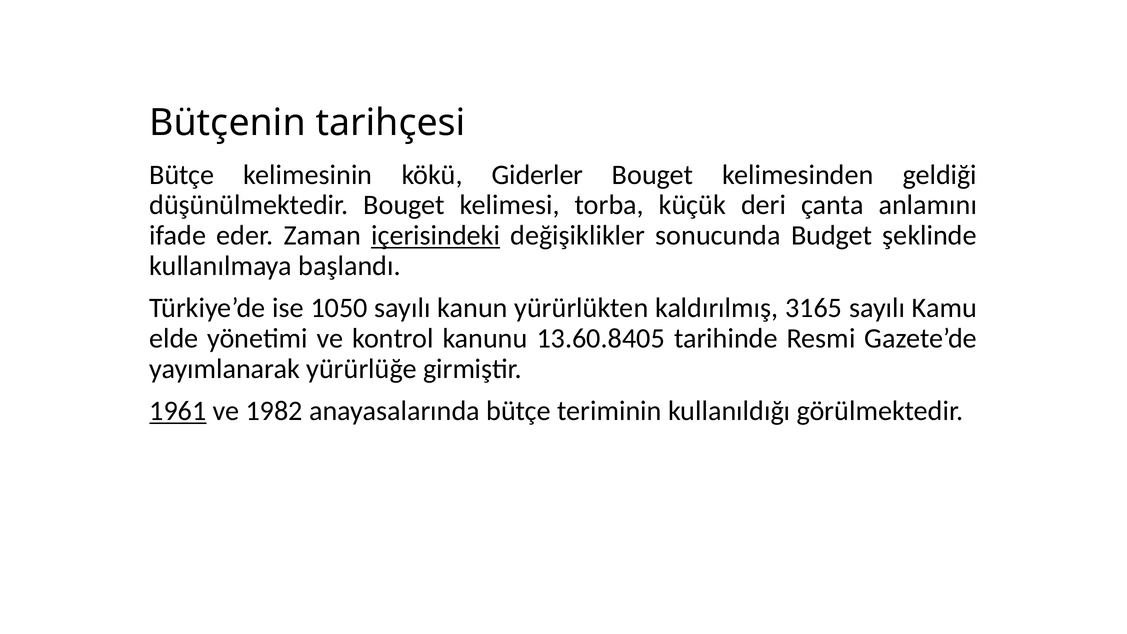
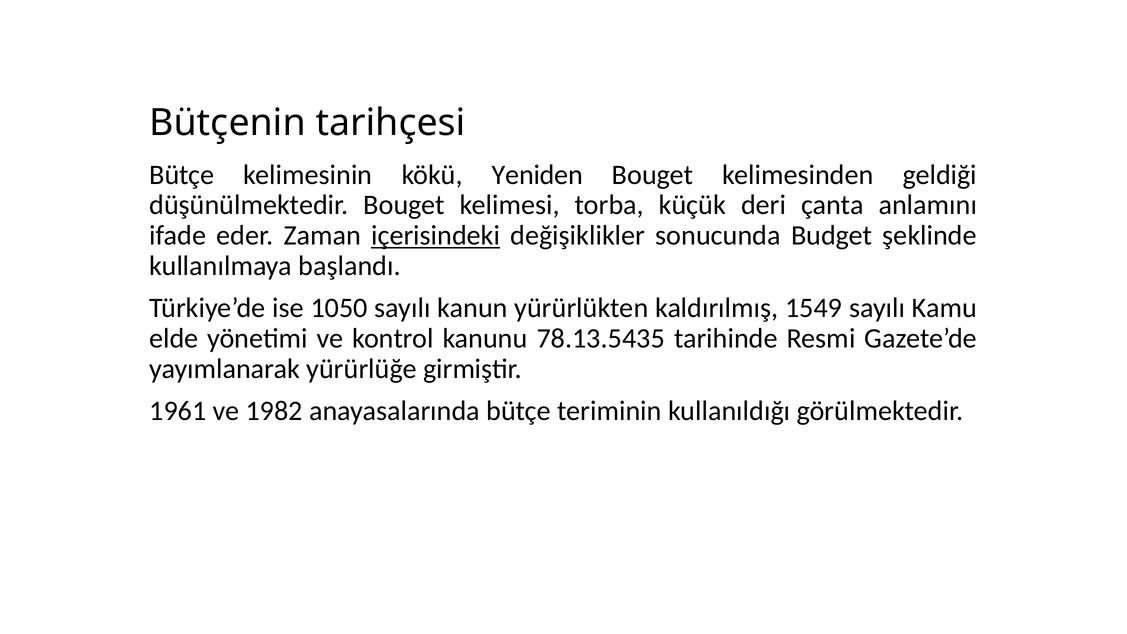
Giderler: Giderler -> Yeniden
3165: 3165 -> 1549
13.60.8405: 13.60.8405 -> 78.13.5435
1961 underline: present -> none
